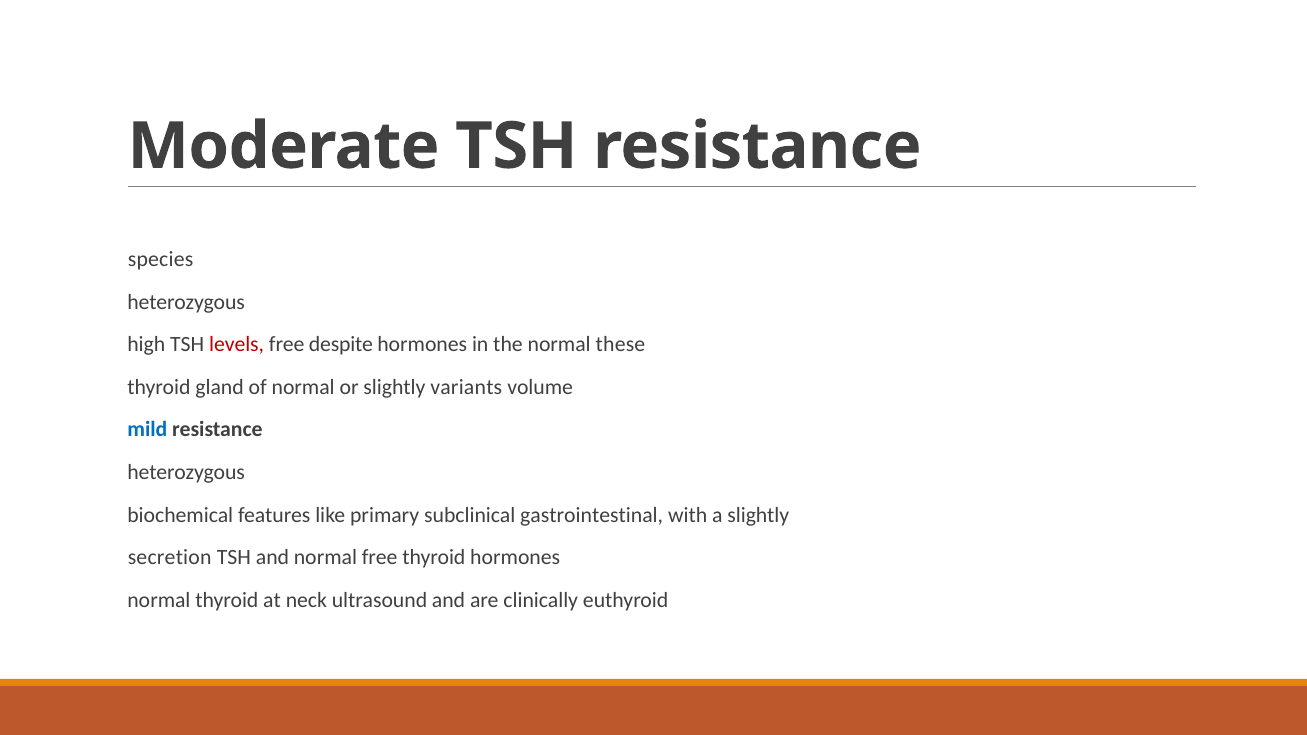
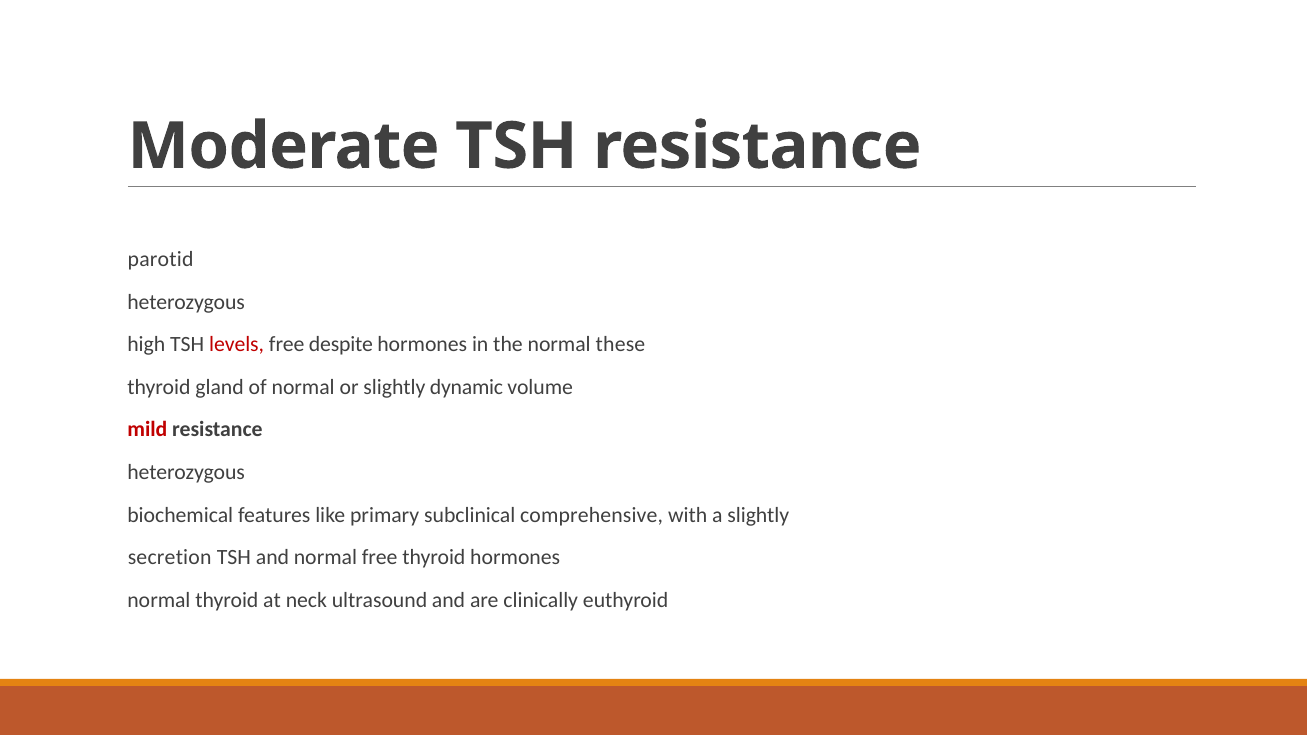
species: species -> parotid
variants: variants -> dynamic
mild colour: blue -> red
gastrointestinal: gastrointestinal -> comprehensive
